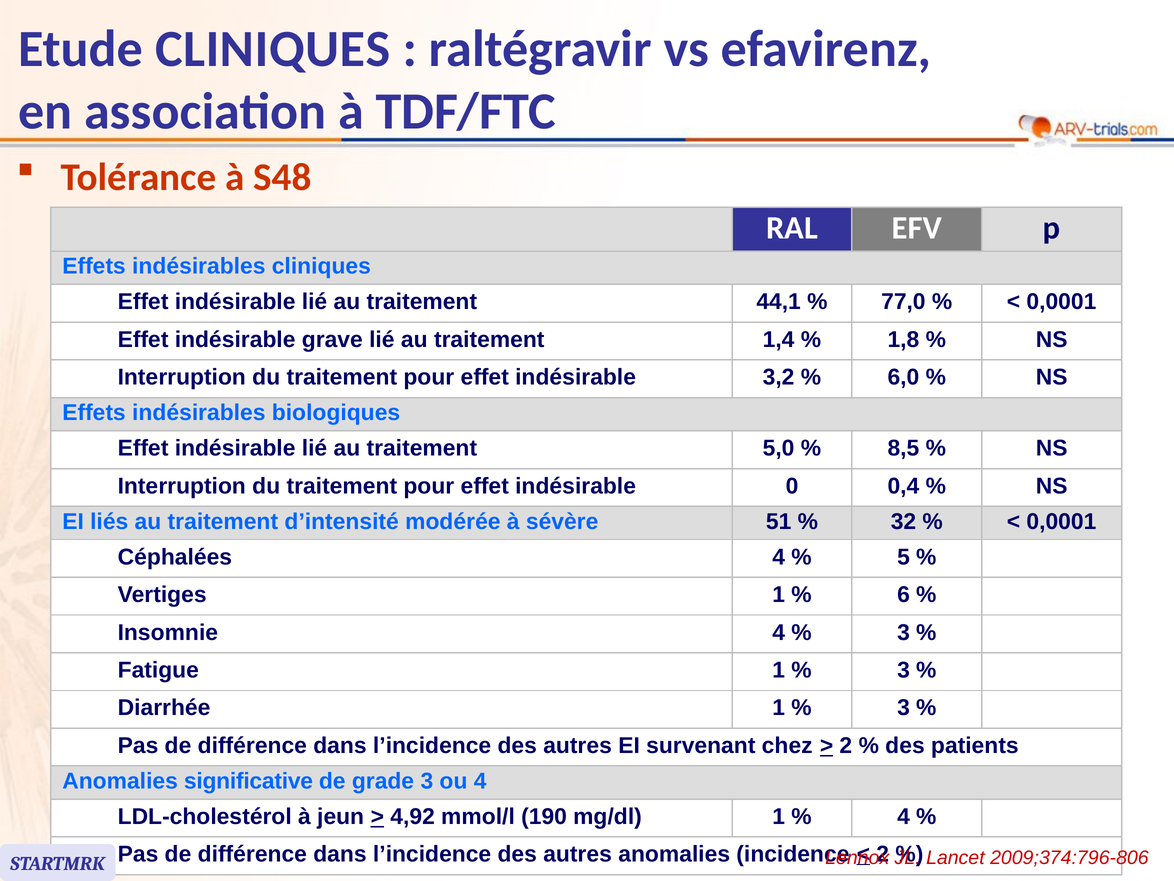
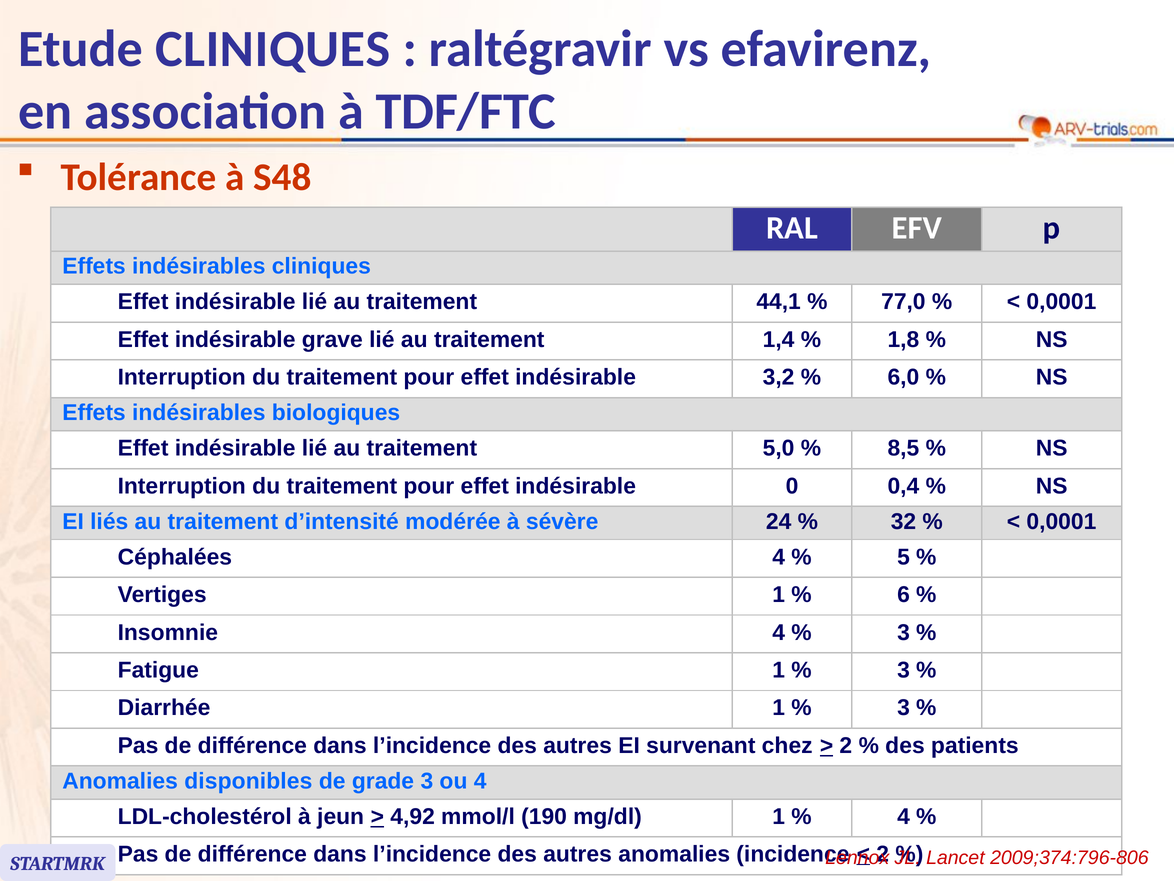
51: 51 -> 24
significative: significative -> disponibles
